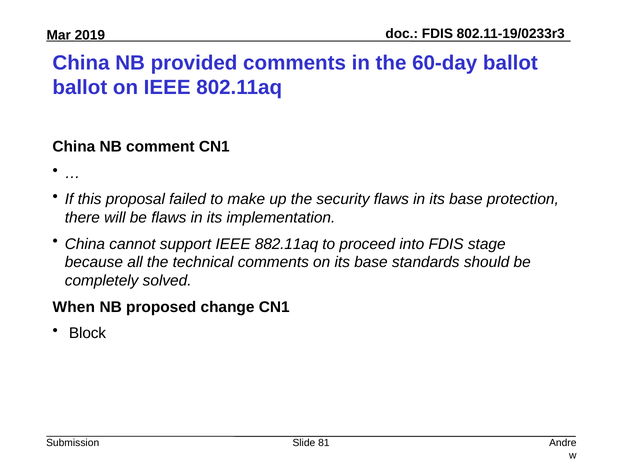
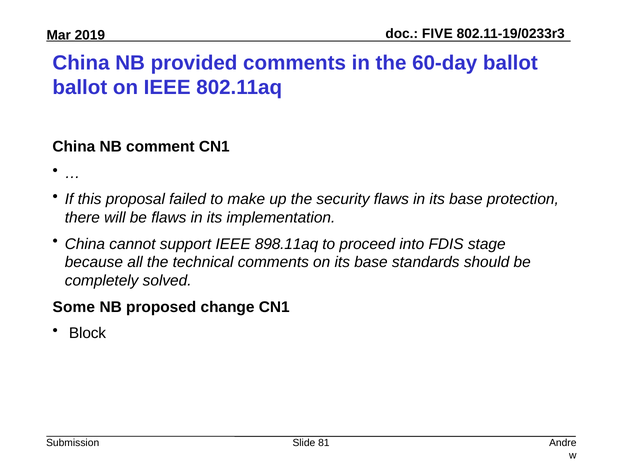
FDIS at (437, 34): FDIS -> FIVE
882.11aq: 882.11aq -> 898.11aq
When: When -> Some
